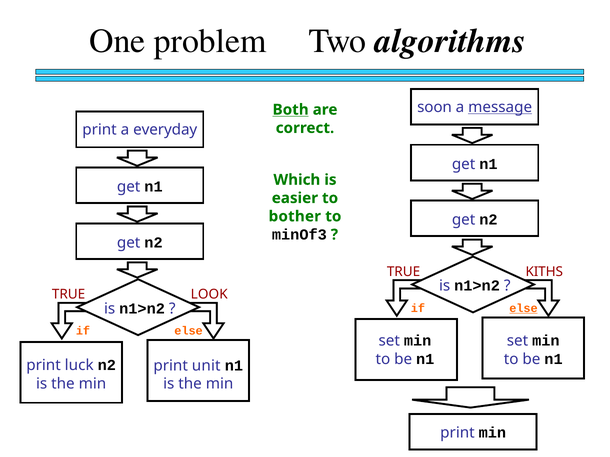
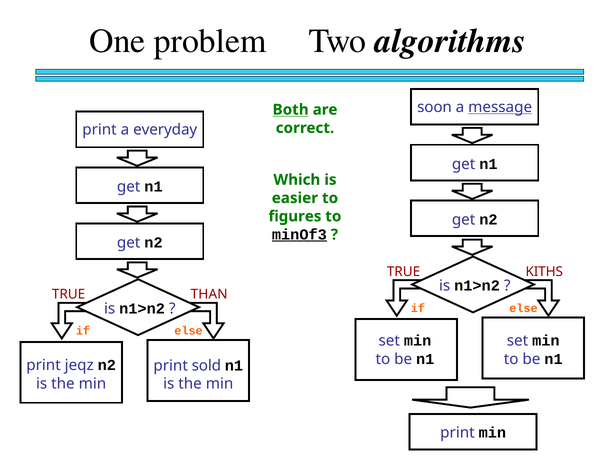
bother: bother -> figures
minOf3 underline: none -> present
LOOK: LOOK -> THAN
else at (523, 308) underline: present -> none
luck: luck -> jeqz
unit: unit -> sold
